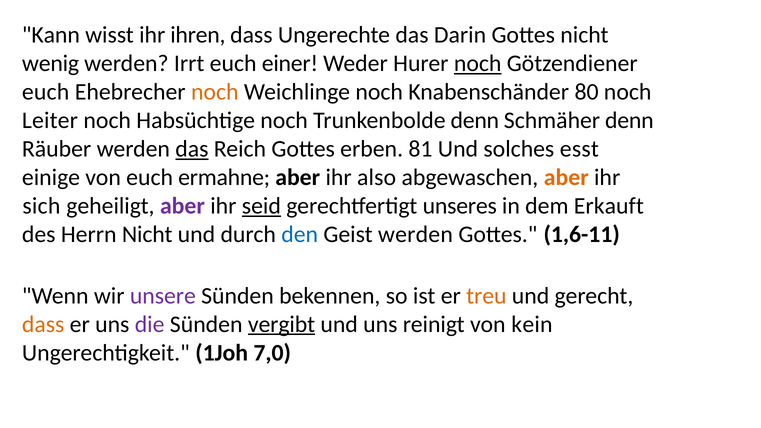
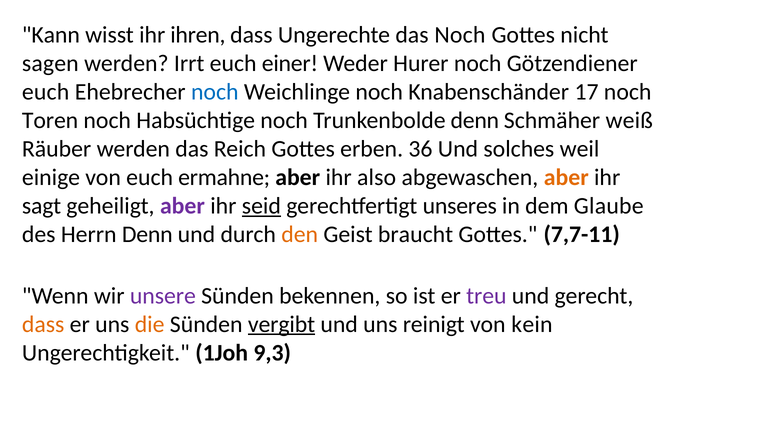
das Darin: Darin -> Noch
wenig: wenig -> sagen
noch at (478, 63) underline: present -> none
noch at (215, 92) colour: orange -> blue
80: 80 -> 17
Leiter: Leiter -> Toren
Schmäher denn: denn -> weiß
das at (192, 149) underline: present -> none
81: 81 -> 36
esst: esst -> weil
sich: sich -> sagt
Erkauft: Erkauft -> Glaube
Herrn Nicht: Nicht -> Denn
den colour: blue -> orange
Geist werden: werden -> braucht
1,6-11: 1,6-11 -> 7,7-11
treu colour: orange -> purple
die colour: purple -> orange
7,0: 7,0 -> 9,3
